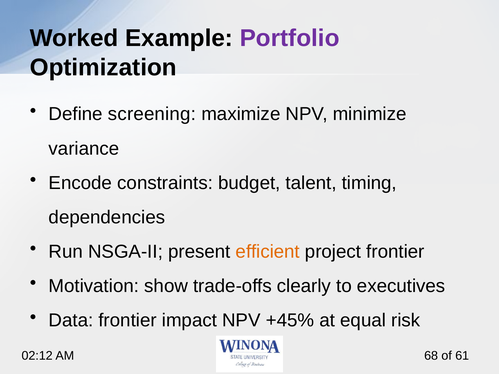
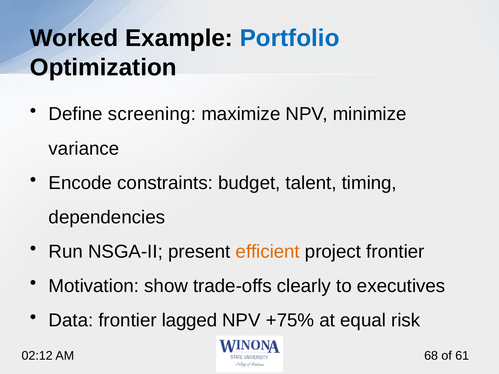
Portfolio colour: purple -> blue
impact: impact -> lagged
+45%: +45% -> +75%
